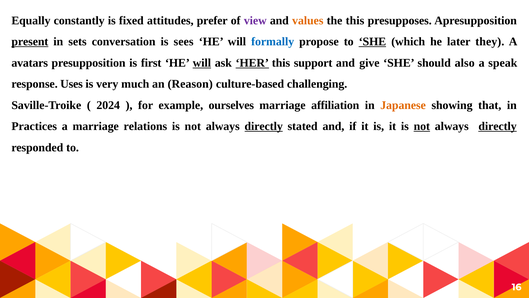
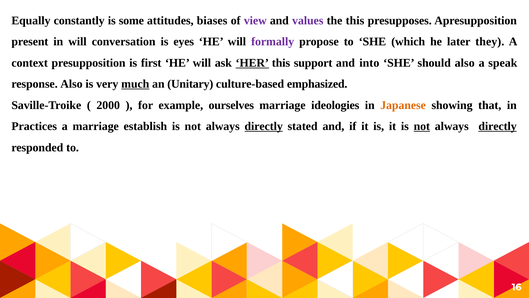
fixed: fixed -> some
prefer: prefer -> biases
values colour: orange -> purple
present underline: present -> none
in sets: sets -> will
sees: sees -> eyes
formally colour: blue -> purple
SHE at (372, 42) underline: present -> none
avatars: avatars -> context
will at (202, 63) underline: present -> none
give: give -> into
response Uses: Uses -> Also
much underline: none -> present
Reason: Reason -> Unitary
challenging: challenging -> emphasized
2024: 2024 -> 2000
affiliation: affiliation -> ideologies
relations: relations -> establish
